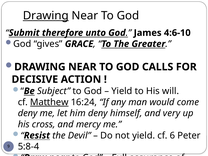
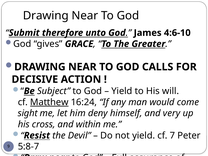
Drawing at (46, 16) underline: present -> none
deny at (28, 113): deny -> sight
mercy: mercy -> within
6: 6 -> 7
5:8-4: 5:8-4 -> 5:8-7
